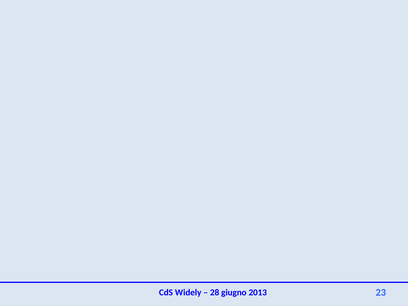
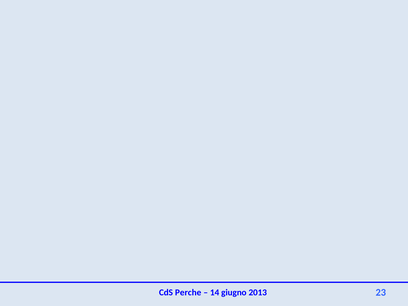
Widely: Widely -> Perche
28: 28 -> 14
